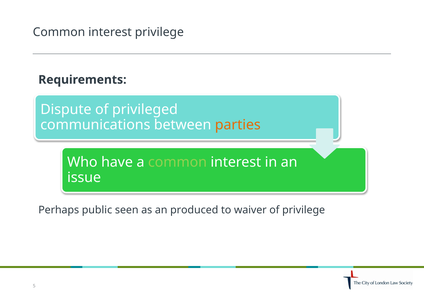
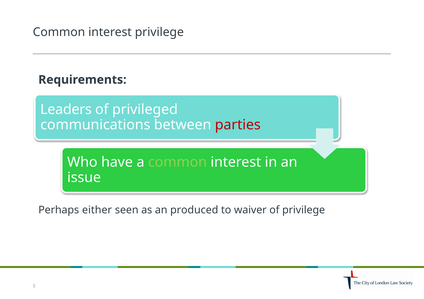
Dispute: Dispute -> Leaders
parties colour: orange -> red
public: public -> either
